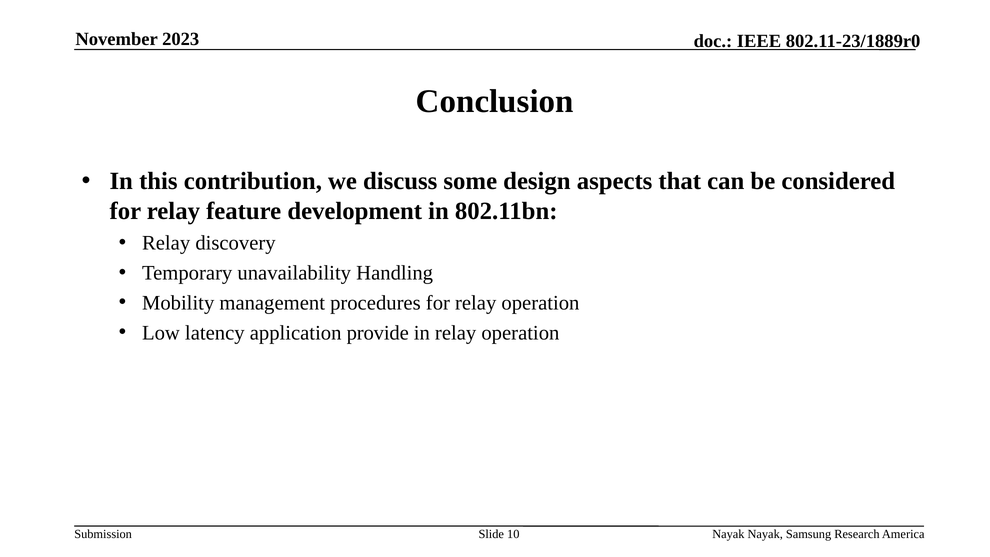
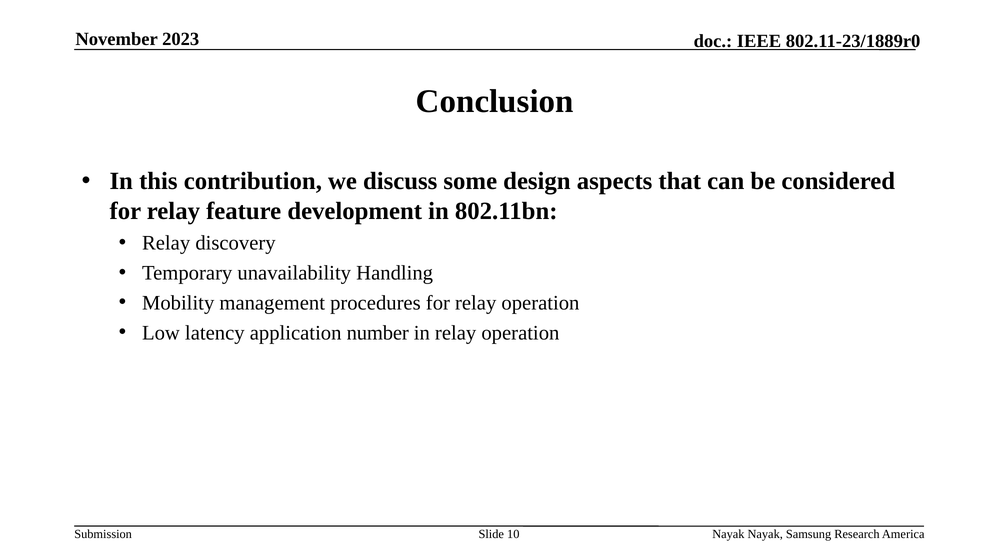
provide: provide -> number
